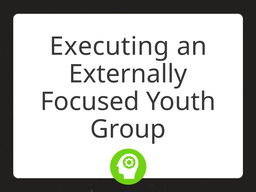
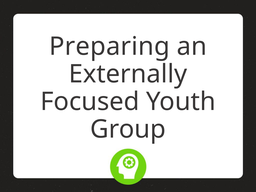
Executing: Executing -> Preparing
